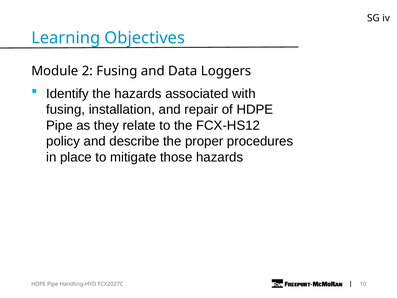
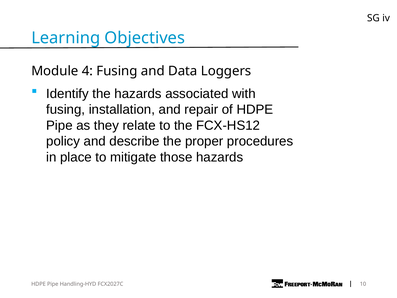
2: 2 -> 4
